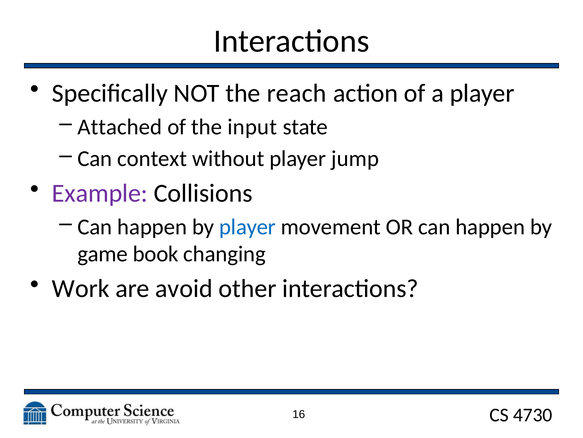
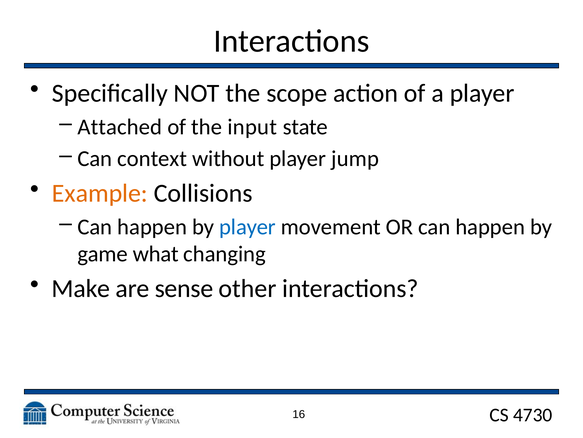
reach: reach -> scope
Example colour: purple -> orange
book: book -> what
Work: Work -> Make
avoid: avoid -> sense
